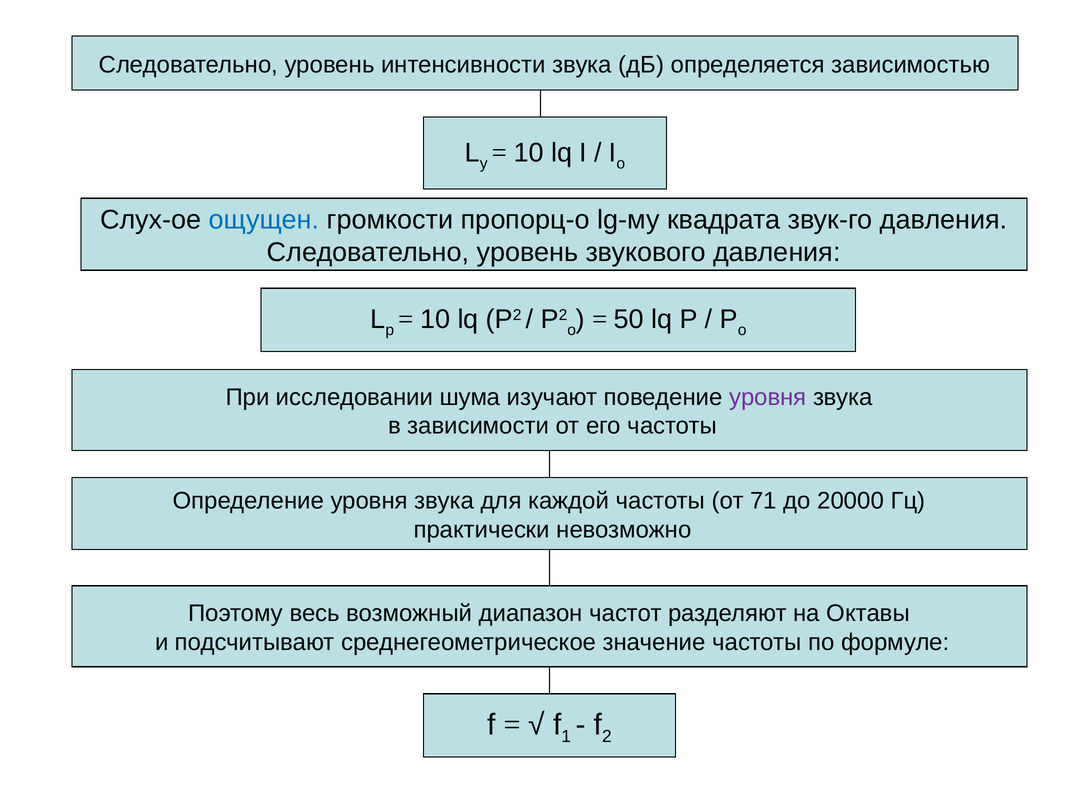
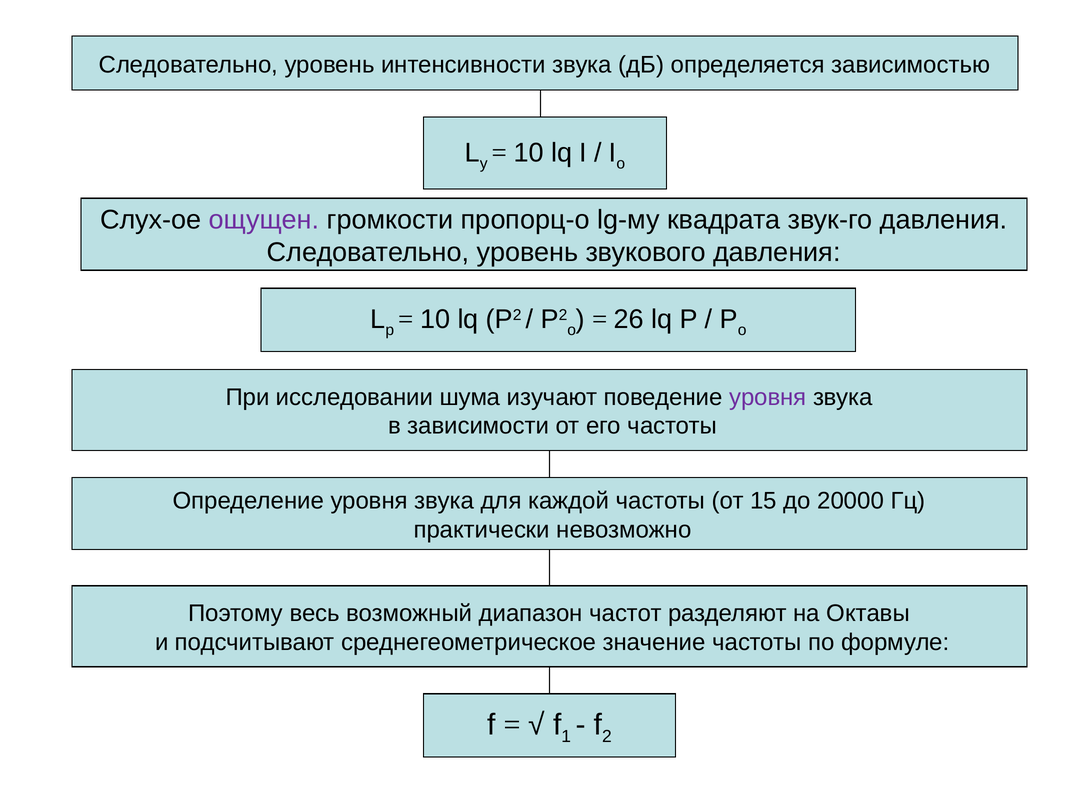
ощущен colour: blue -> purple
50: 50 -> 26
71: 71 -> 15
